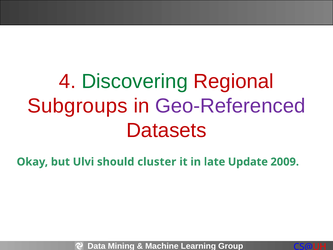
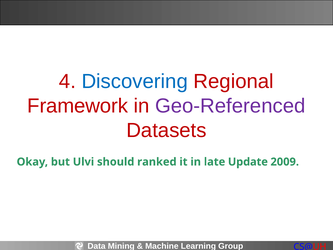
Discovering colour: green -> blue
Subgroups: Subgroups -> Framework
cluster: cluster -> ranked
